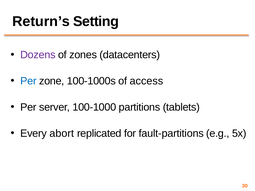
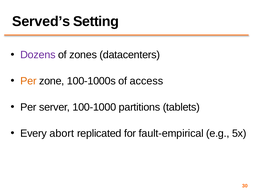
Return’s: Return’s -> Served’s
Per at (28, 81) colour: blue -> orange
fault-partitions: fault-partitions -> fault-empirical
